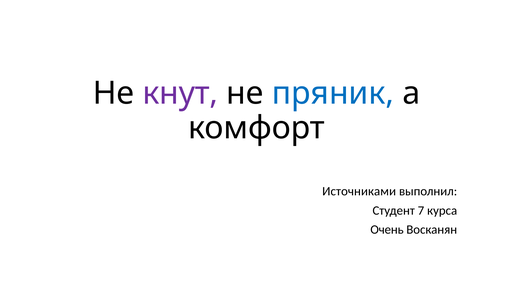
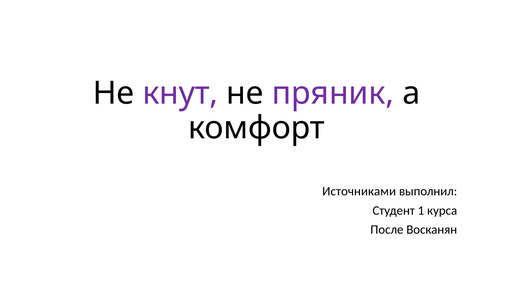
пряник colour: blue -> purple
7: 7 -> 1
Очень: Очень -> После
